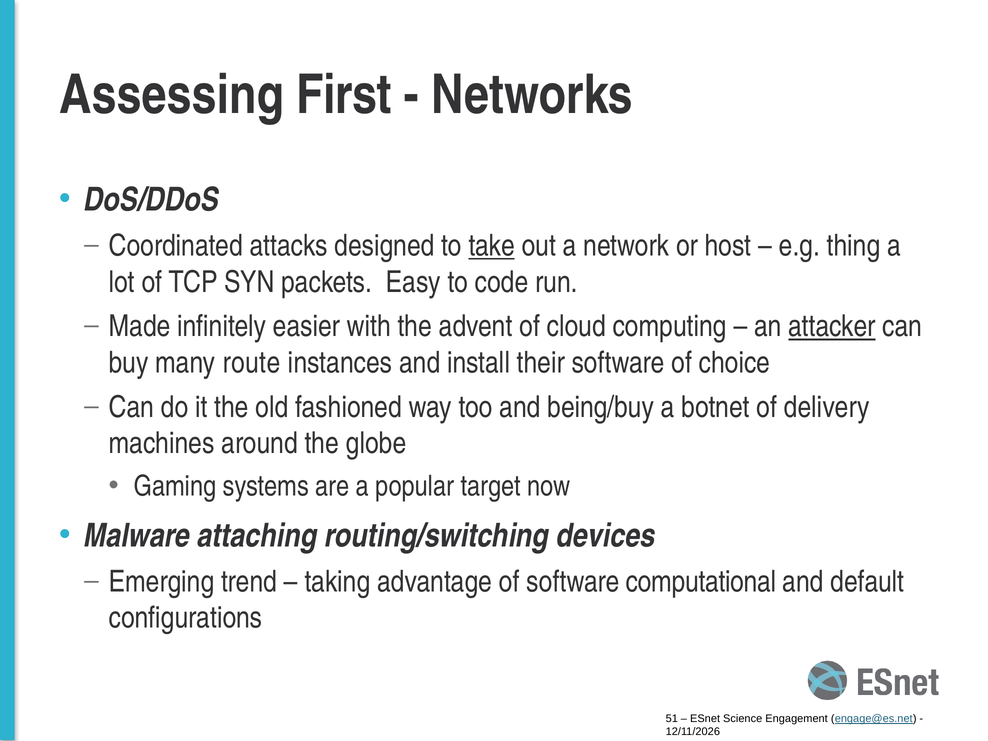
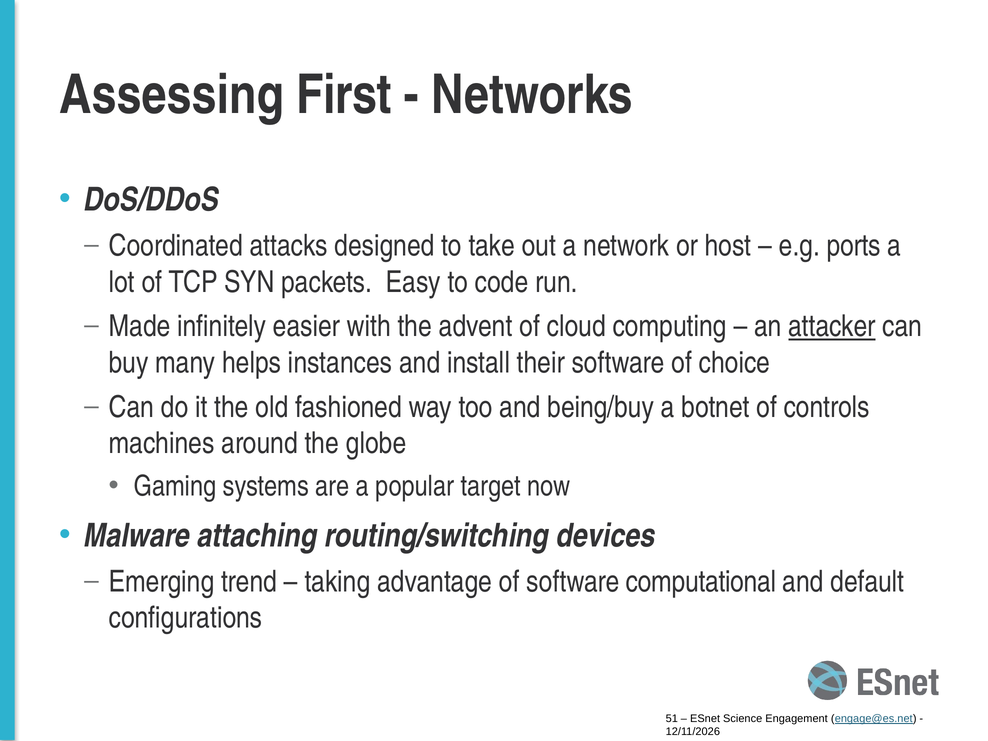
take underline: present -> none
thing: thing -> ports
route: route -> helps
delivery: delivery -> controls
